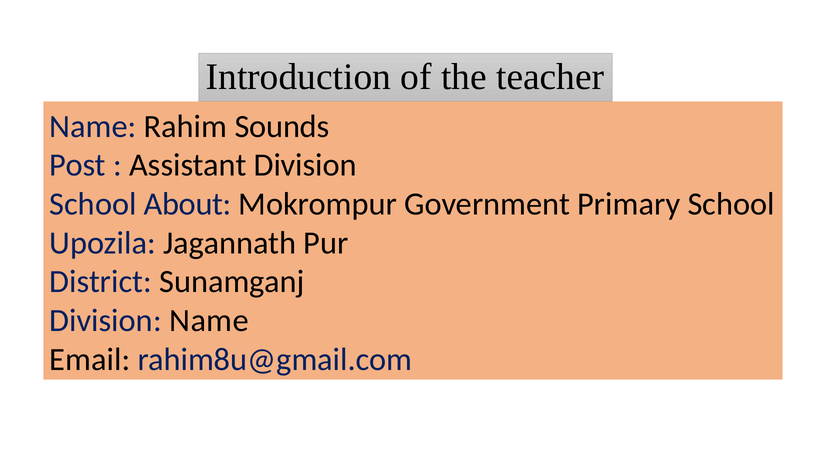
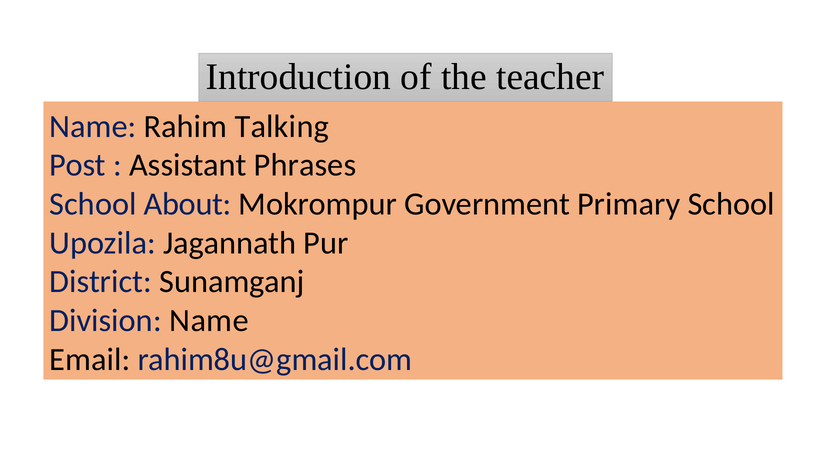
Sounds: Sounds -> Talking
Assistant Division: Division -> Phrases
